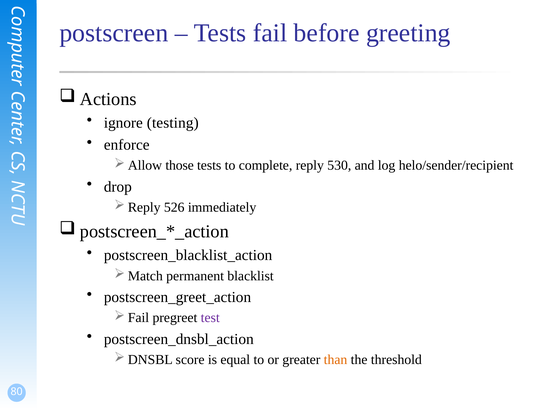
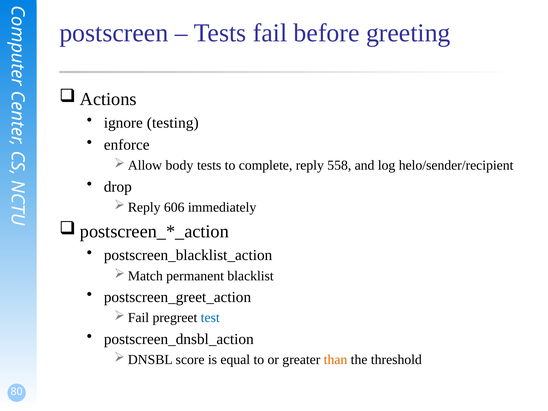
those: those -> body
530: 530 -> 558
526: 526 -> 606
test colour: purple -> blue
